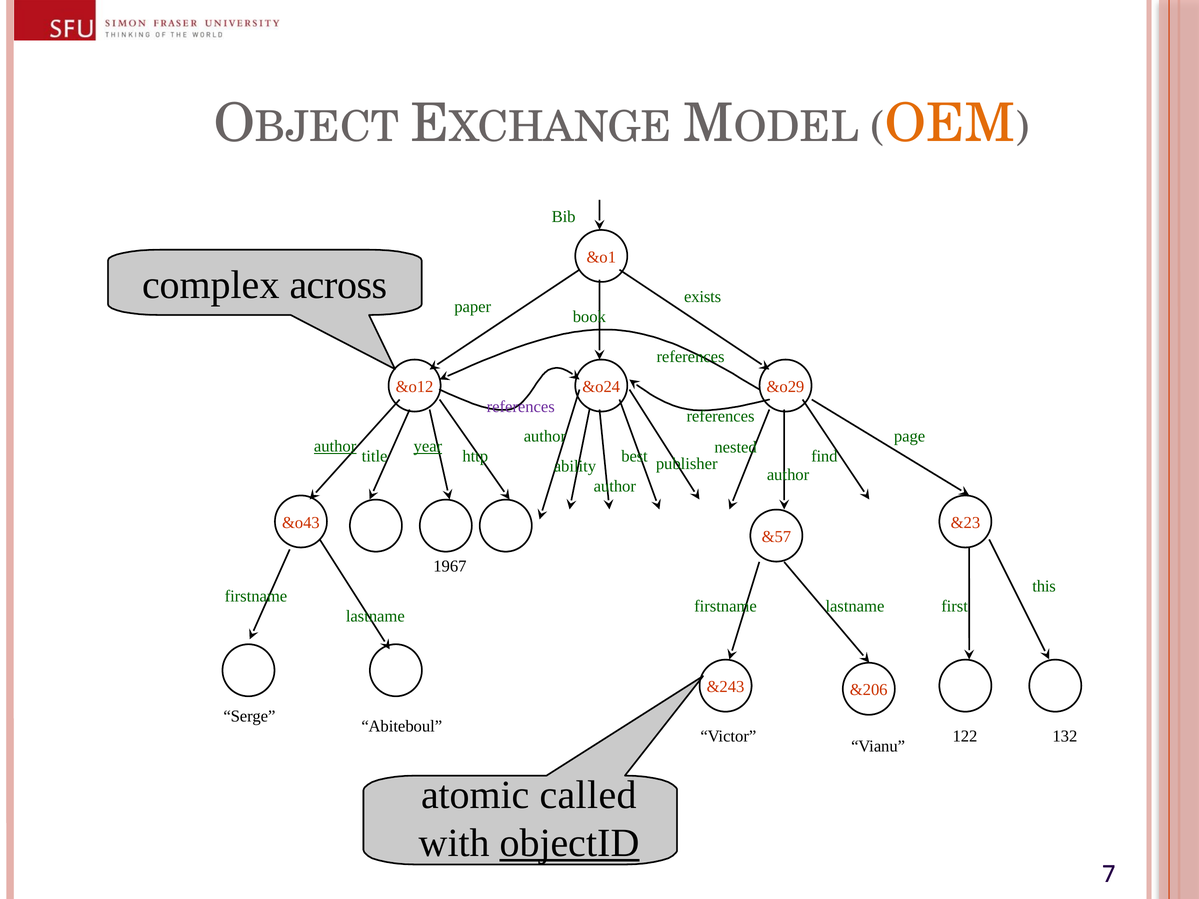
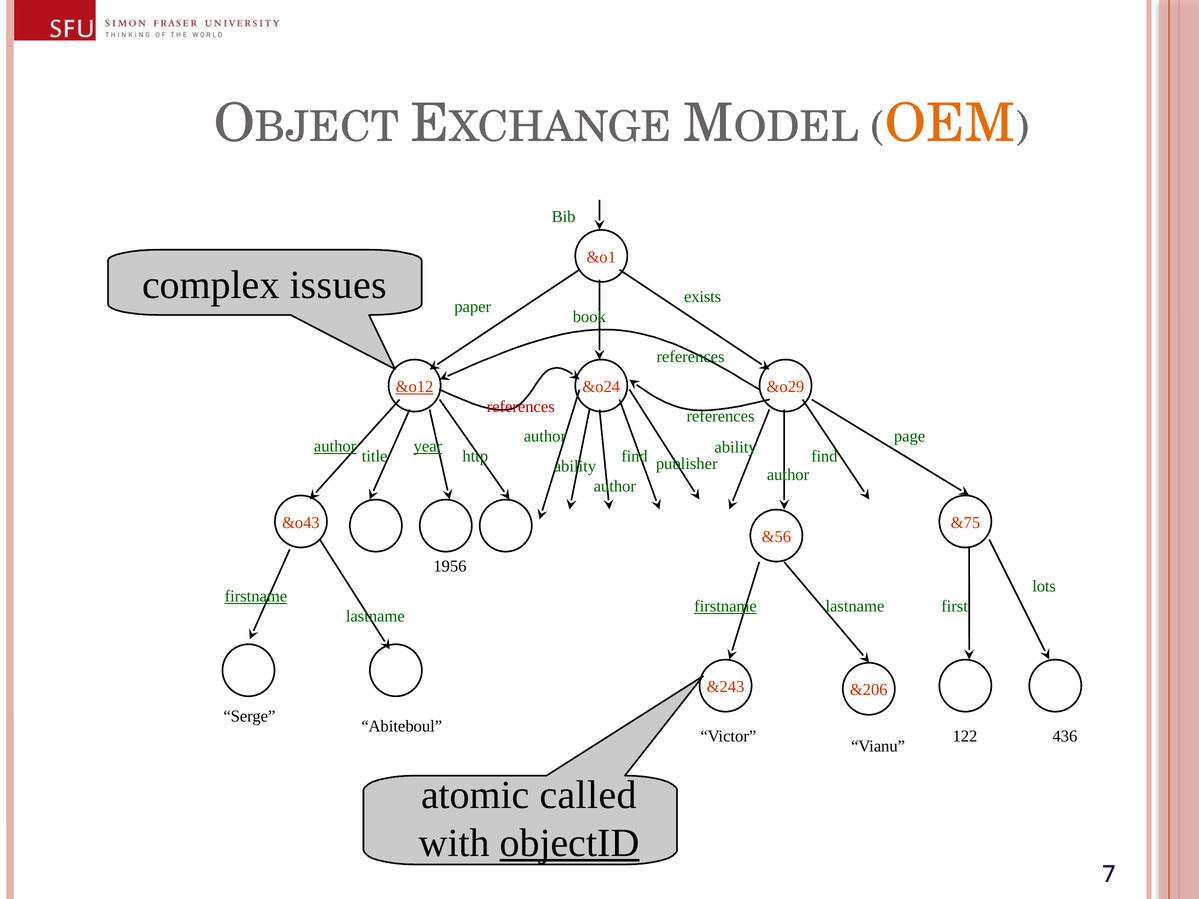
across: across -> issues
&o12 underline: none -> present
references at (521, 407) colour: purple -> red
nested at (736, 447): nested -> ability
best at (635, 457): best -> find
&23: &23 -> &75
&57: &57 -> &56
1967: 1967 -> 1956
this: this -> lots
firstname at (256, 596) underline: none -> present
firstname at (726, 606) underline: none -> present
132: 132 -> 436
